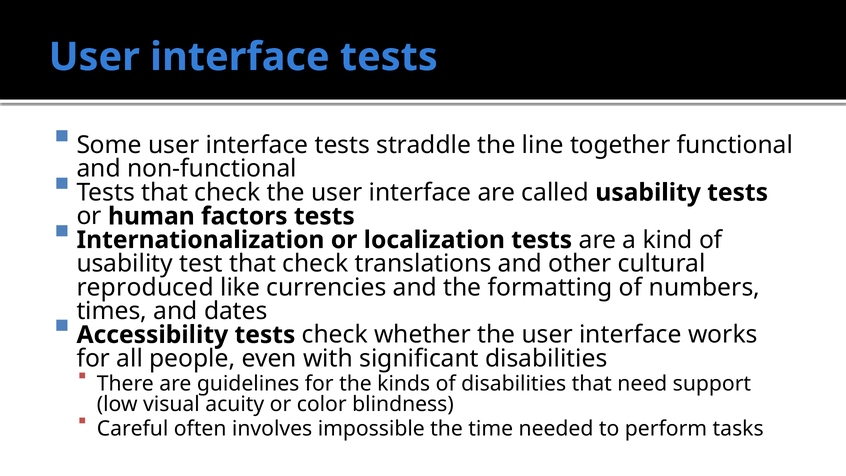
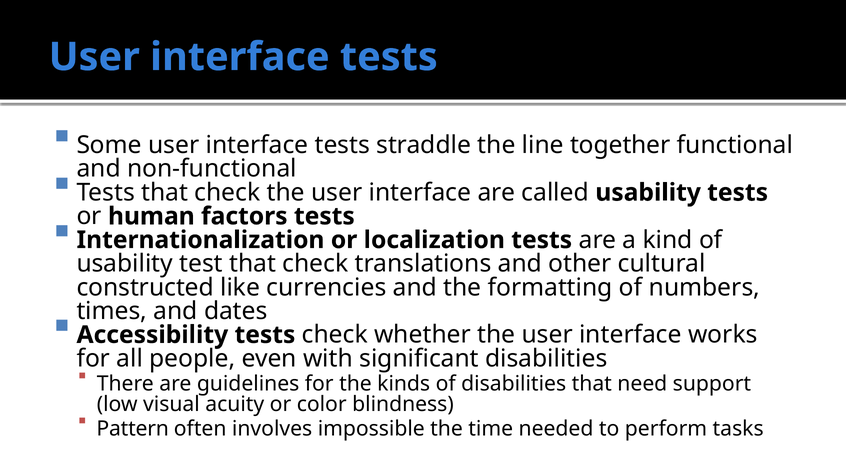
reproduced: reproduced -> constructed
Careful: Careful -> Pattern
